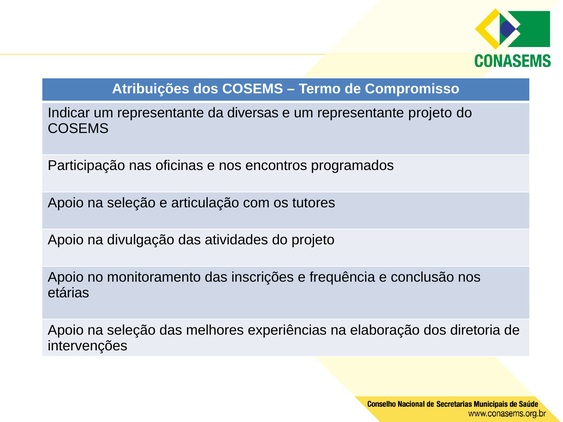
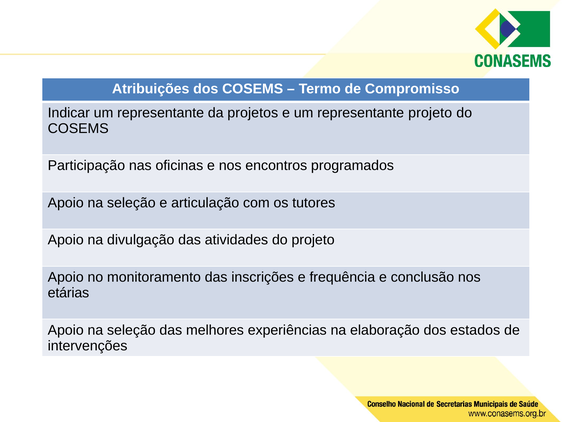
diversas: diversas -> projetos
diretoria: diretoria -> estados
